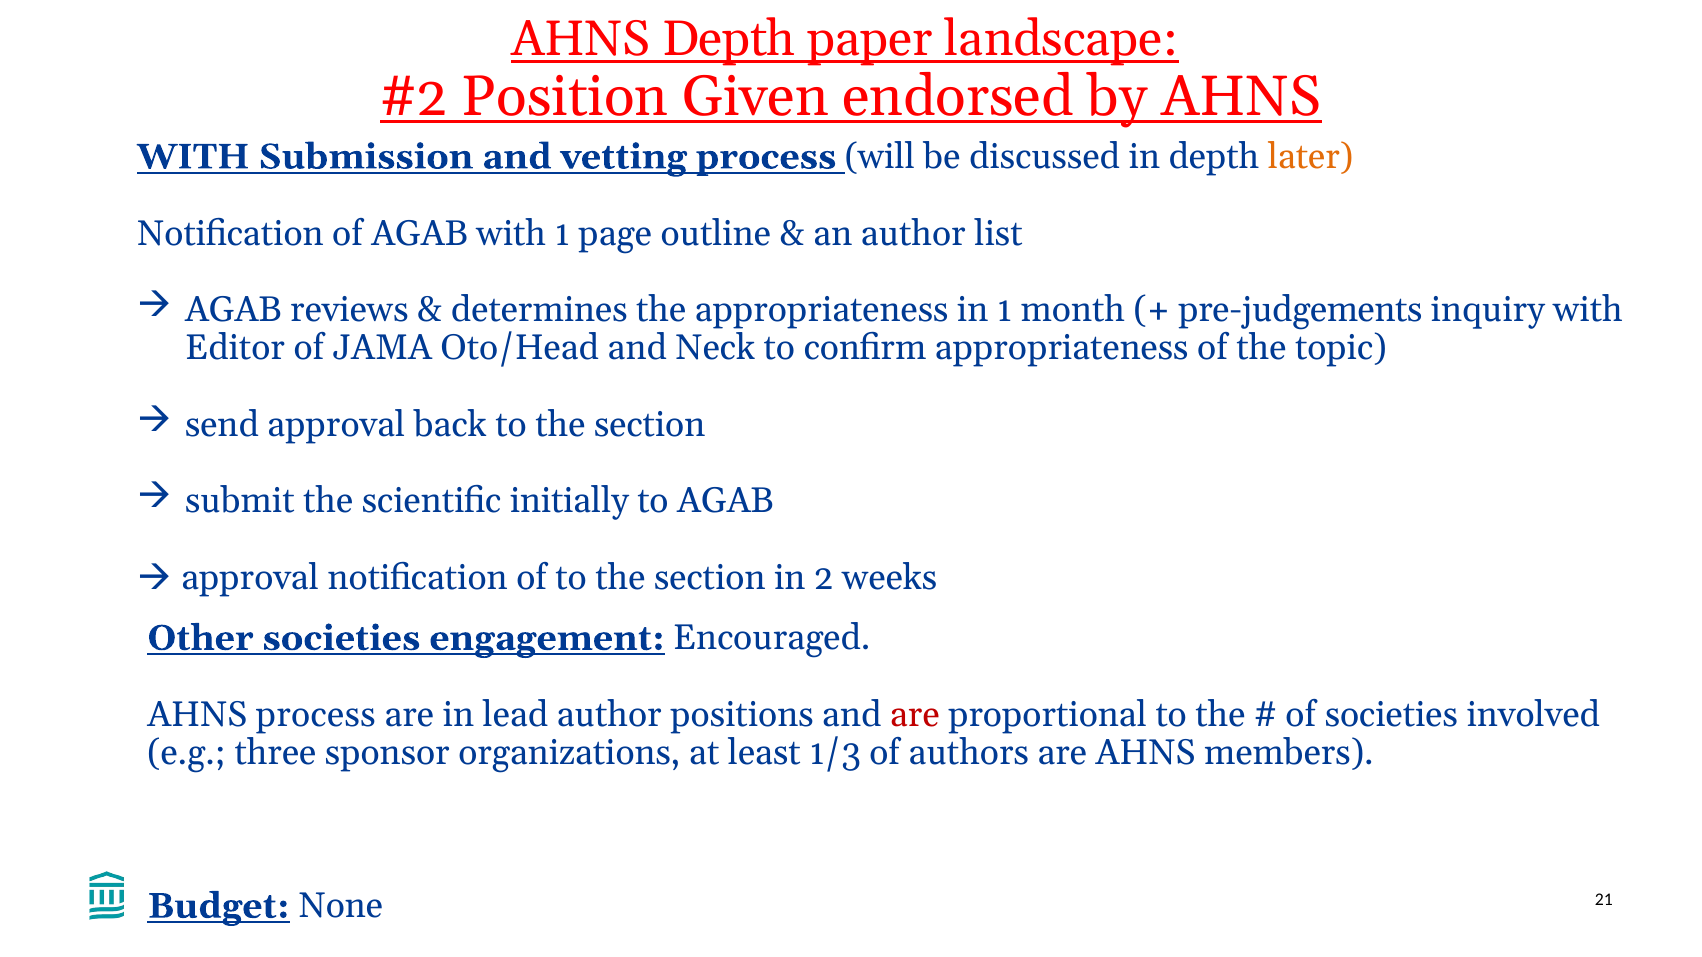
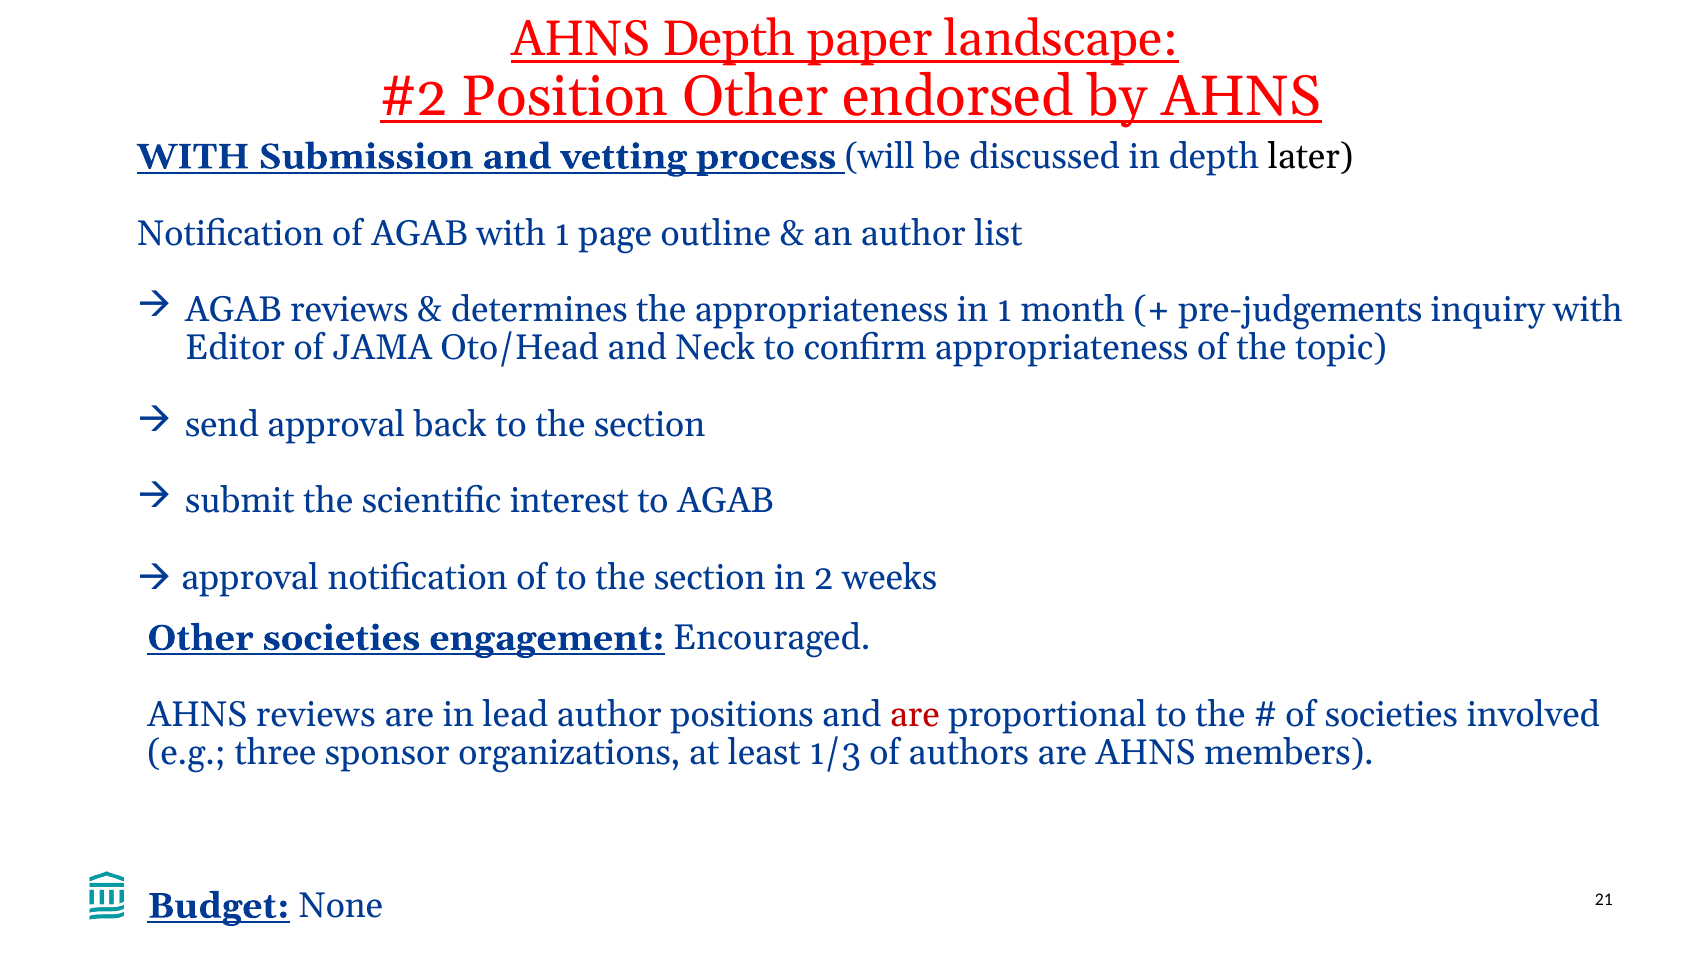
Position Given: Given -> Other
later colour: orange -> black
initially: initially -> interest
AHNS process: process -> reviews
